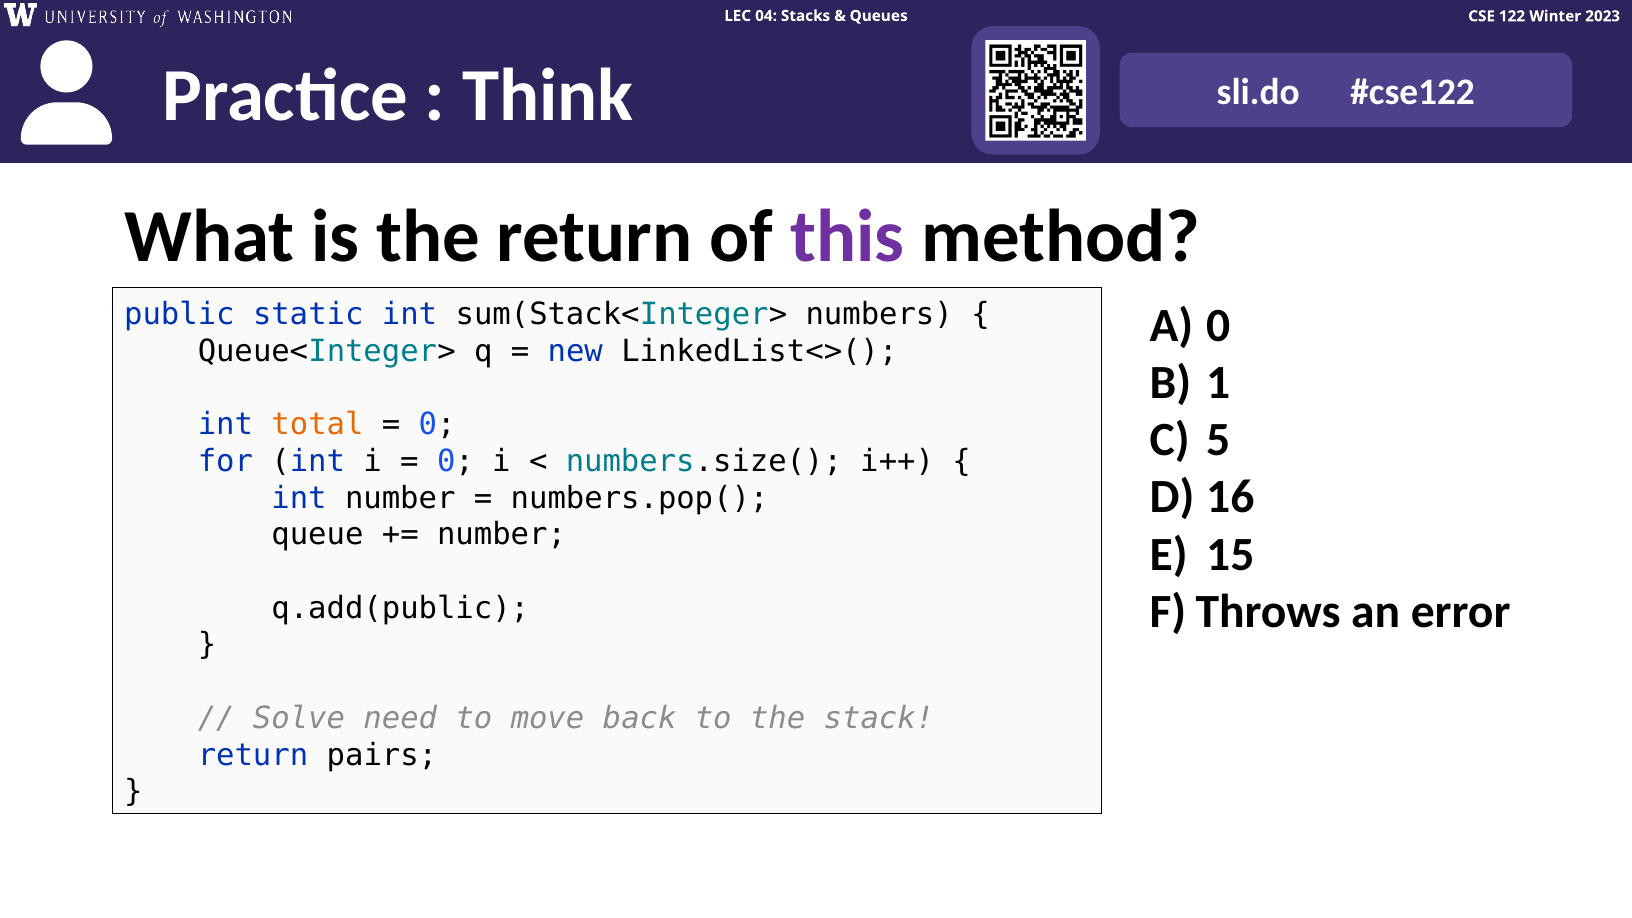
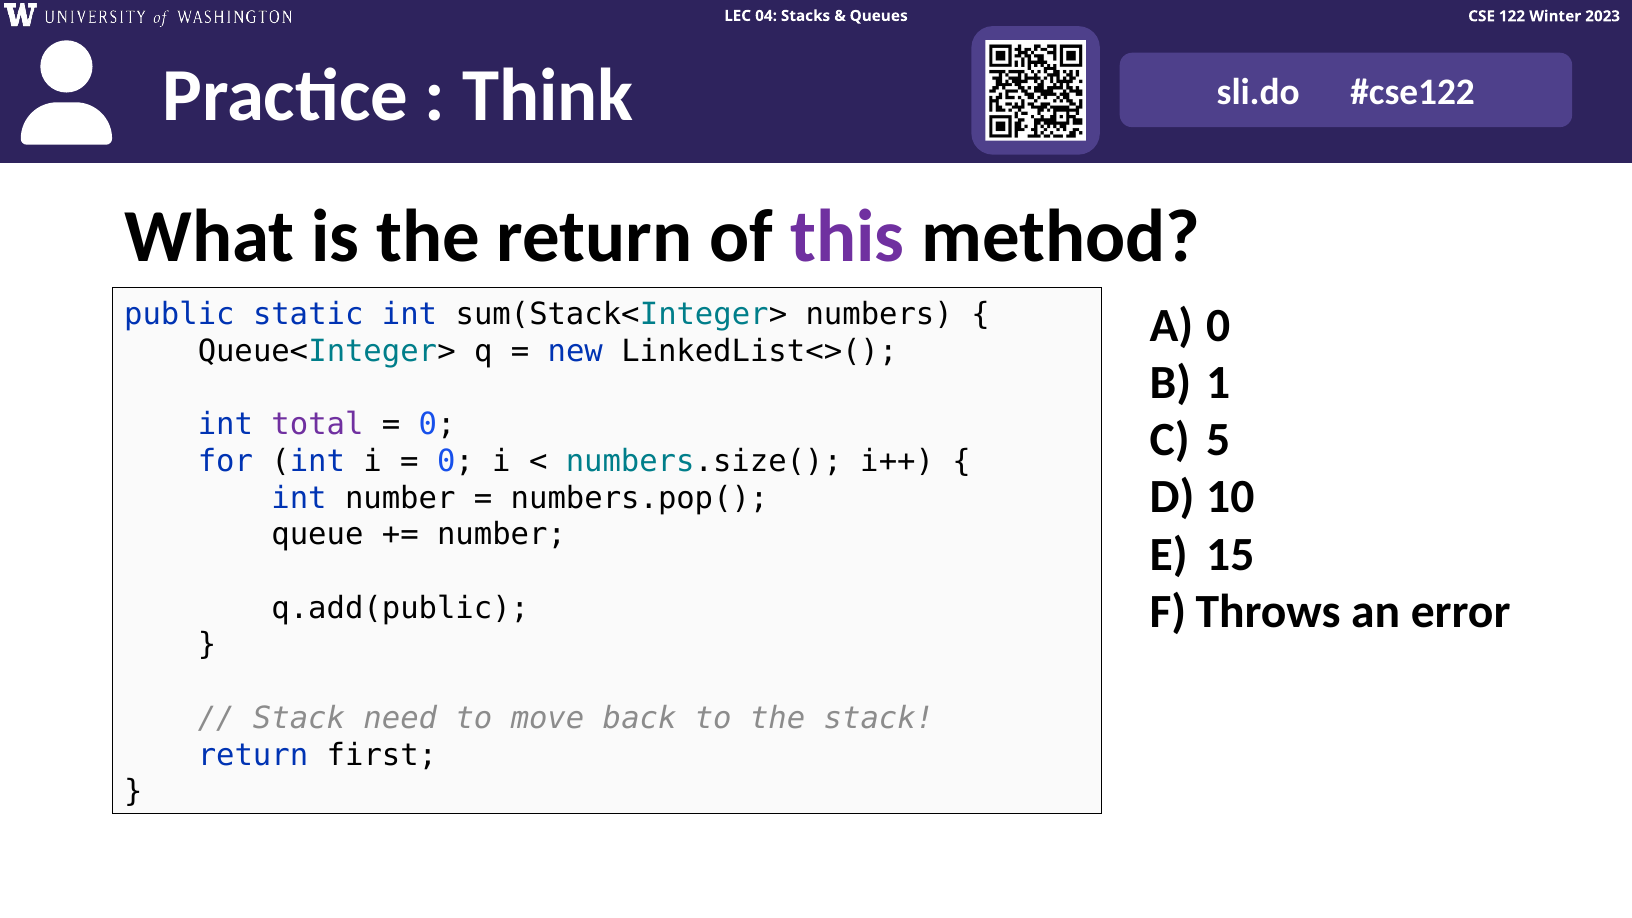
total colour: orange -> purple
16: 16 -> 10
Solve at (299, 718): Solve -> Stack
pairs: pairs -> first
